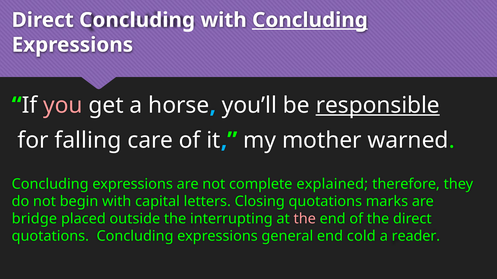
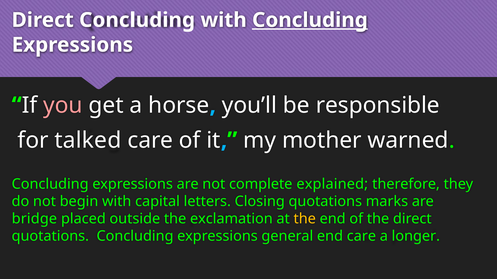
responsible underline: present -> none
falling: falling -> talked
interrupting: interrupting -> exclamation
the at (305, 219) colour: pink -> yellow
end cold: cold -> care
reader: reader -> longer
